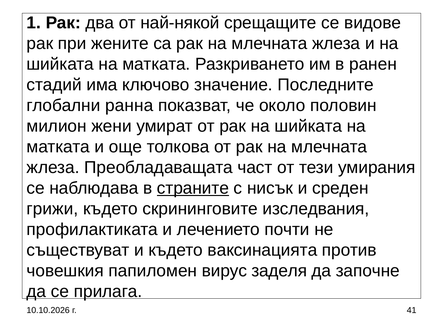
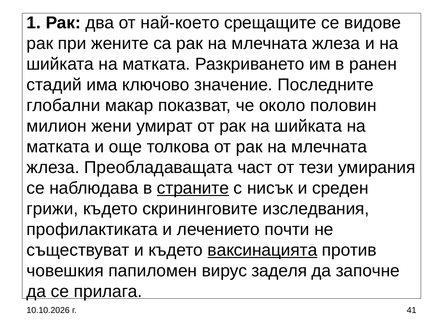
най-някой: най-някой -> най-което
ранна: ранна -> макар
ваксинацията underline: none -> present
